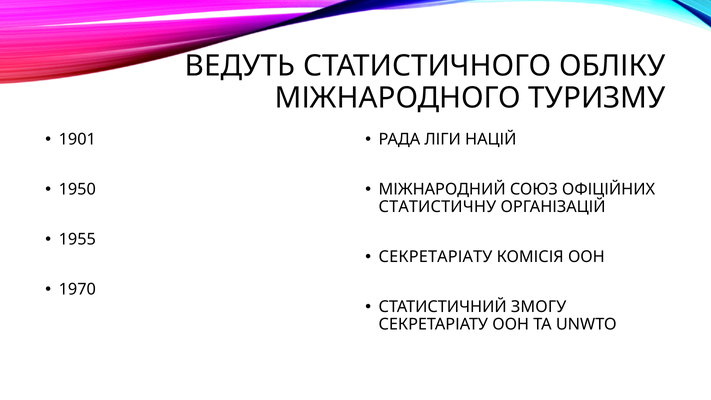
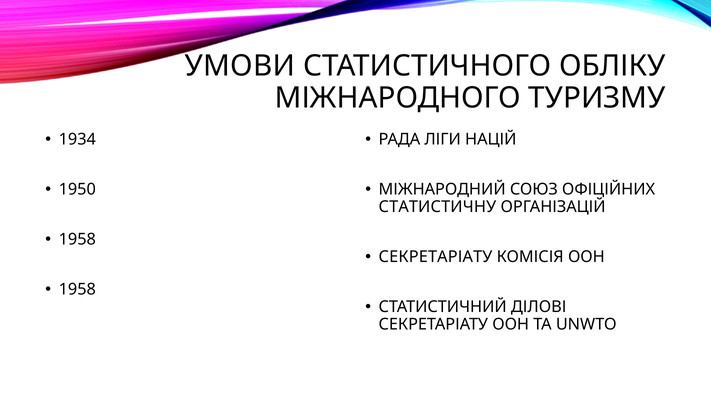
ВЕДУТЬ: ВЕДУТЬ -> УМОВИ
1901: 1901 -> 1934
1955 at (77, 239): 1955 -> 1958
1970 at (77, 289): 1970 -> 1958
ЗМОГУ: ЗМОГУ -> ДІЛОВІ
